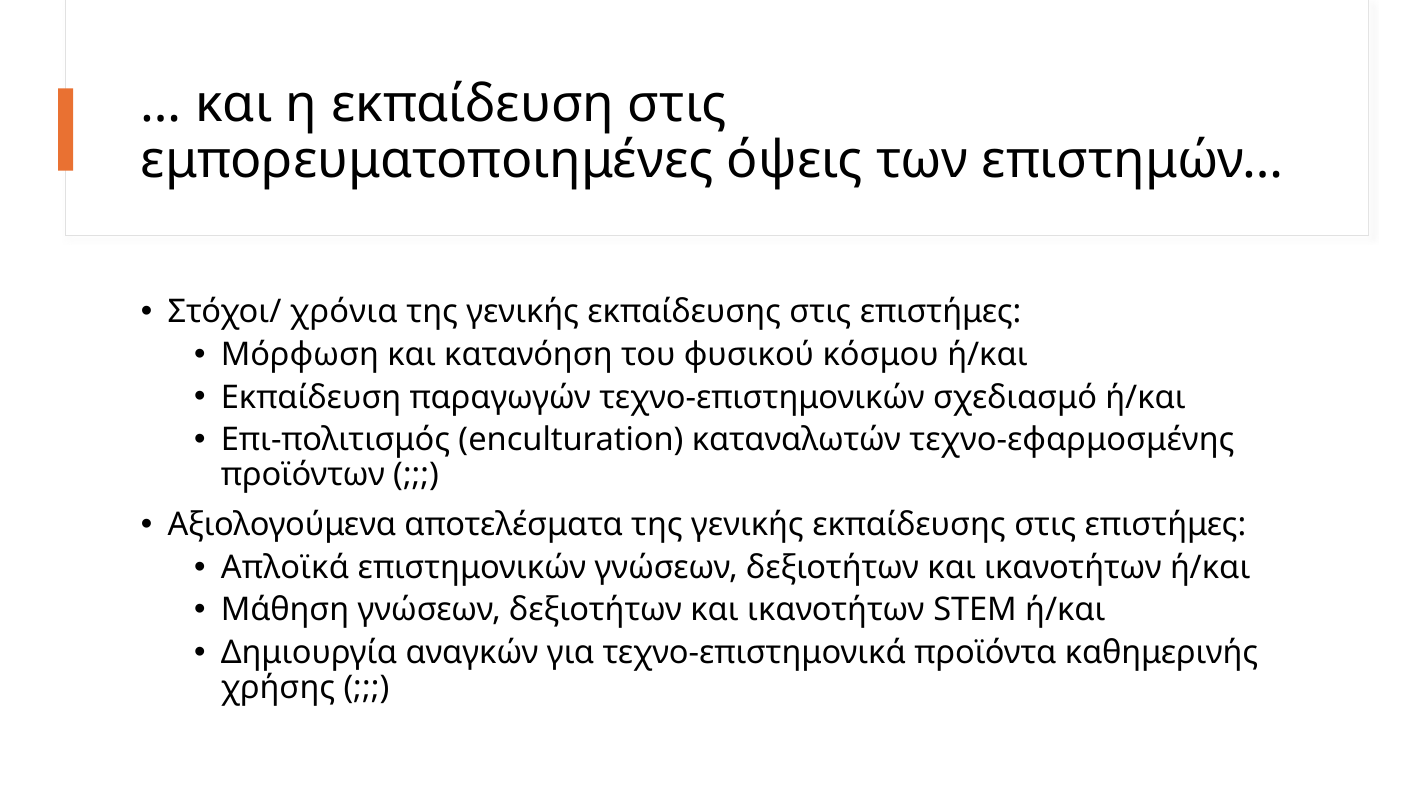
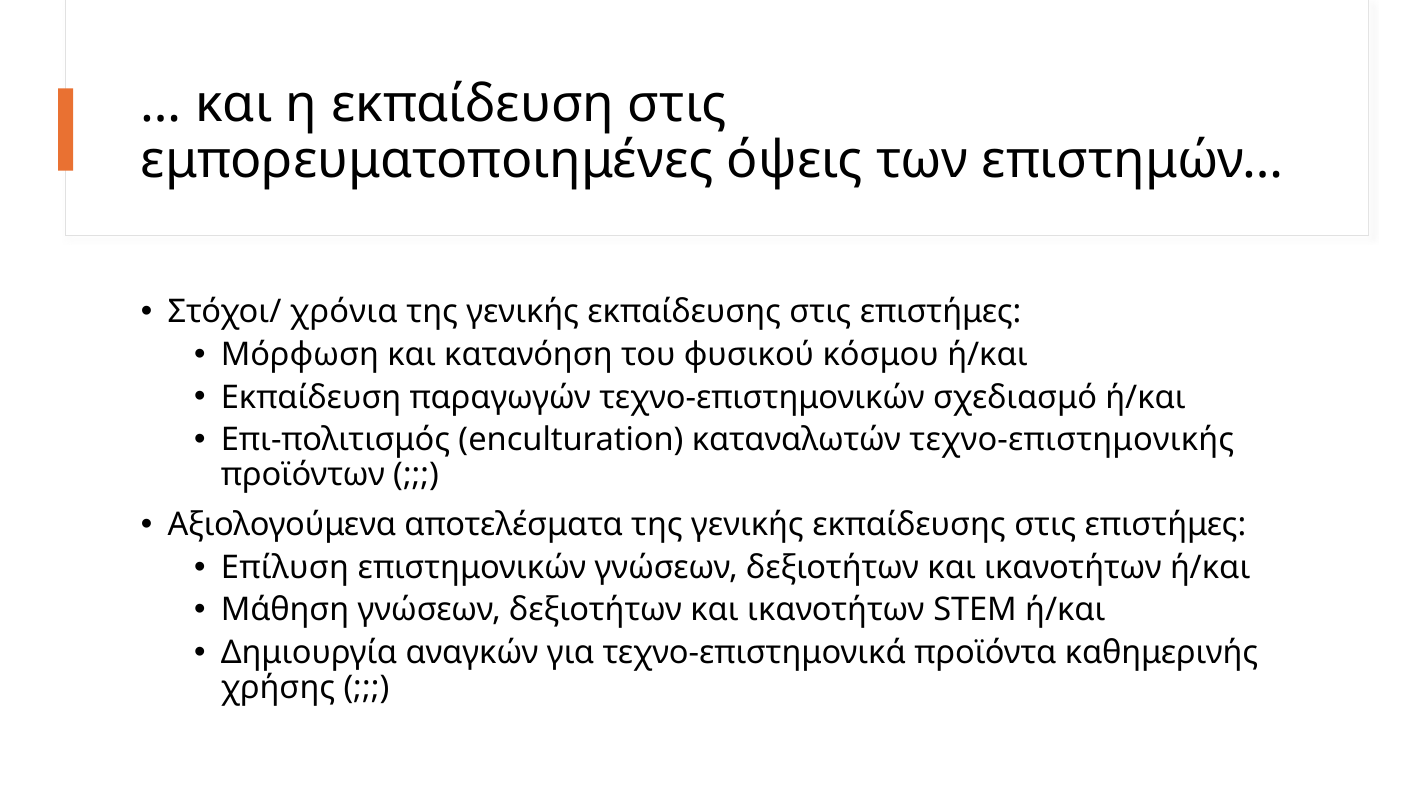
τεχνο-εφαρμοσμένης: τεχνο-εφαρμοσμένης -> τεχνο-επιστημονικής
Απλοϊκά: Απλοϊκά -> Επίλυση
